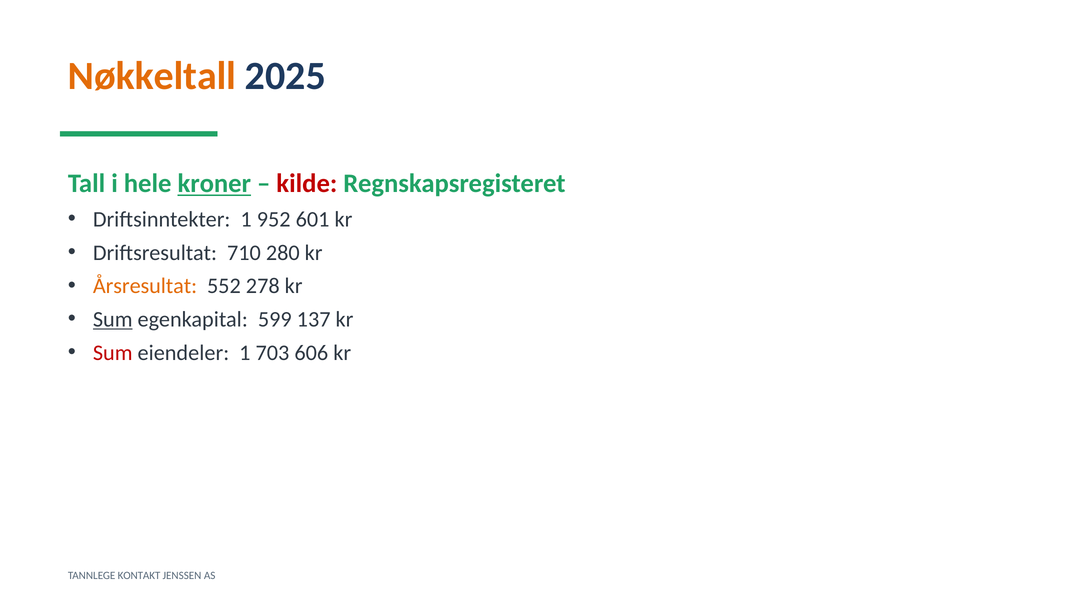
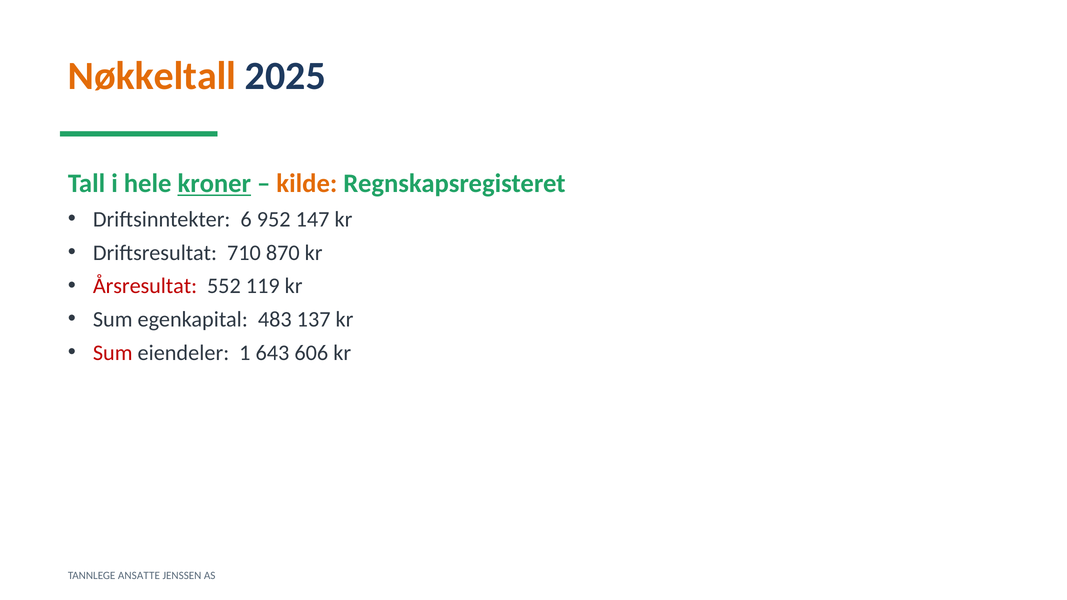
kilde colour: red -> orange
Driftsinntekter 1: 1 -> 6
601: 601 -> 147
280: 280 -> 870
Årsresultat colour: orange -> red
278: 278 -> 119
Sum at (113, 319) underline: present -> none
599: 599 -> 483
703: 703 -> 643
KONTAKT: KONTAKT -> ANSATTE
